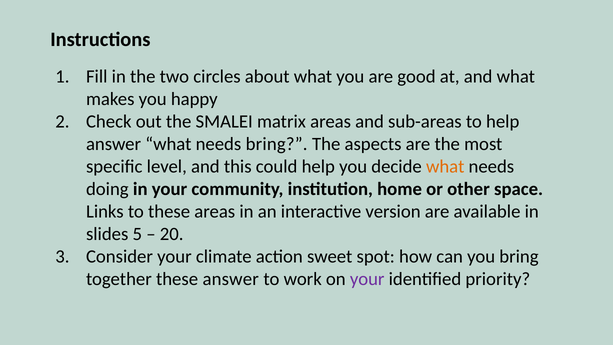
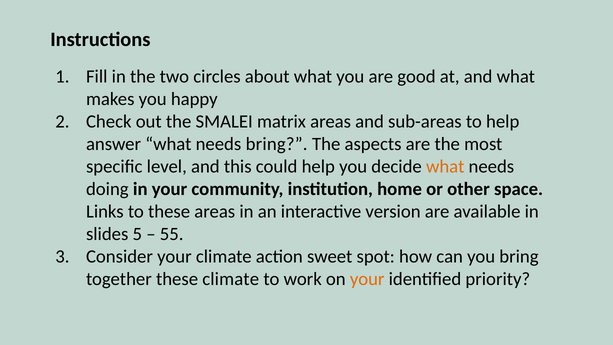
20: 20 -> 55
these answer: answer -> climate
your at (367, 279) colour: purple -> orange
